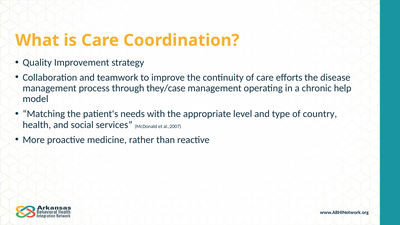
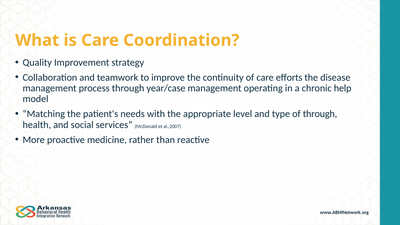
they/case: they/case -> year/case
of country: country -> through
